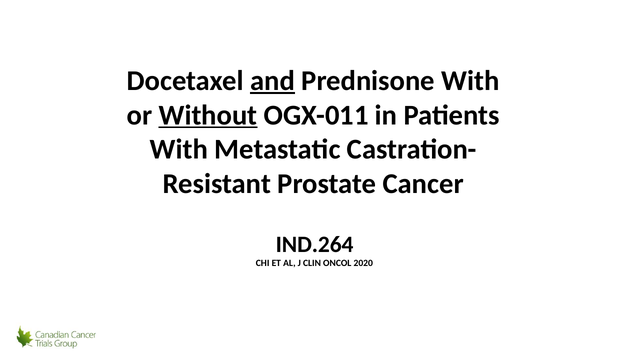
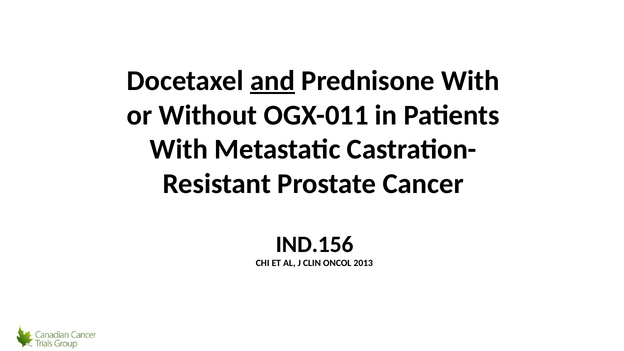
Without underline: present -> none
IND.264: IND.264 -> IND.156
2020: 2020 -> 2013
